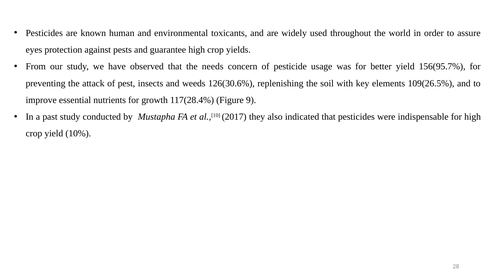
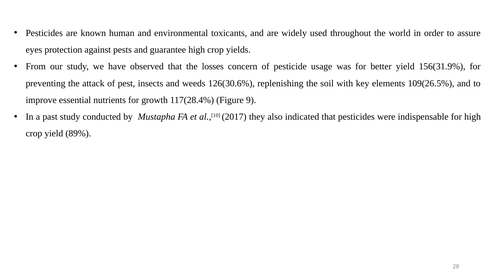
needs: needs -> losses
156(95.7%: 156(95.7% -> 156(31.9%
10%: 10% -> 89%
